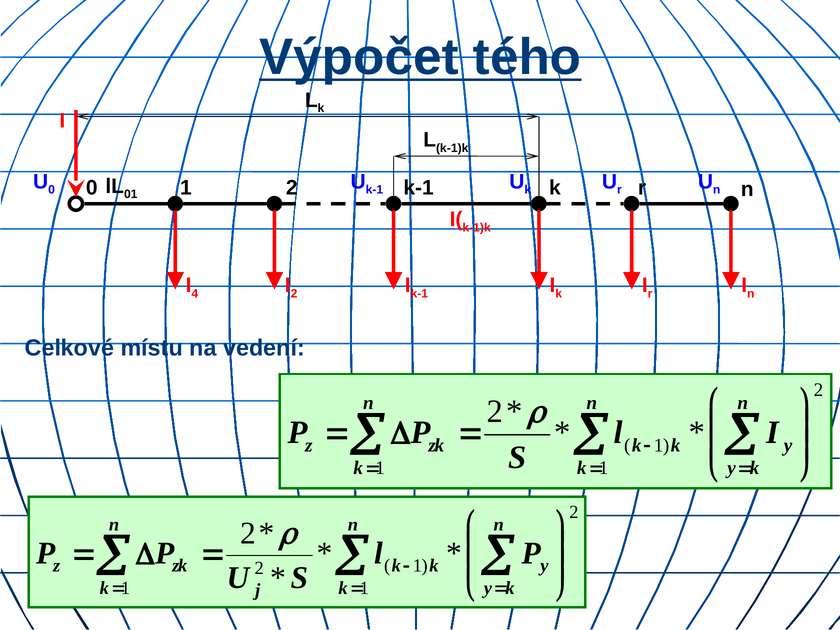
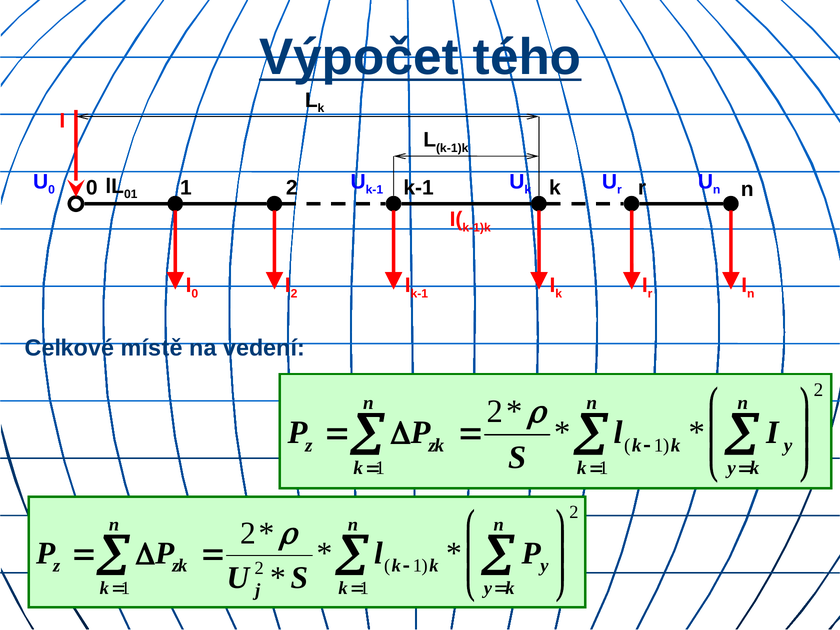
I 4: 4 -> 0
místu: místu -> místě
